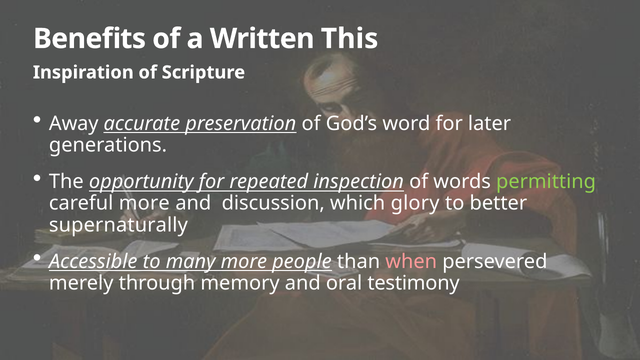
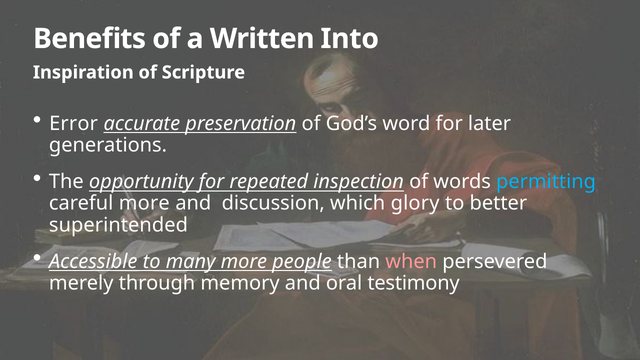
This: This -> Into
Away: Away -> Error
permitting colour: light green -> light blue
supernaturally: supernaturally -> superintended
